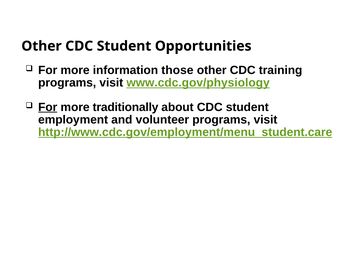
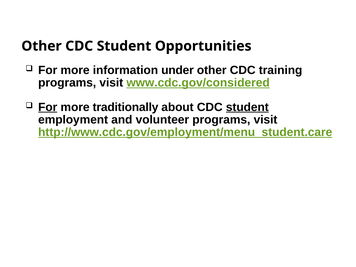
those: those -> under
www.cdc.gov/physiology: www.cdc.gov/physiology -> www.cdc.gov/considered
student at (247, 107) underline: none -> present
